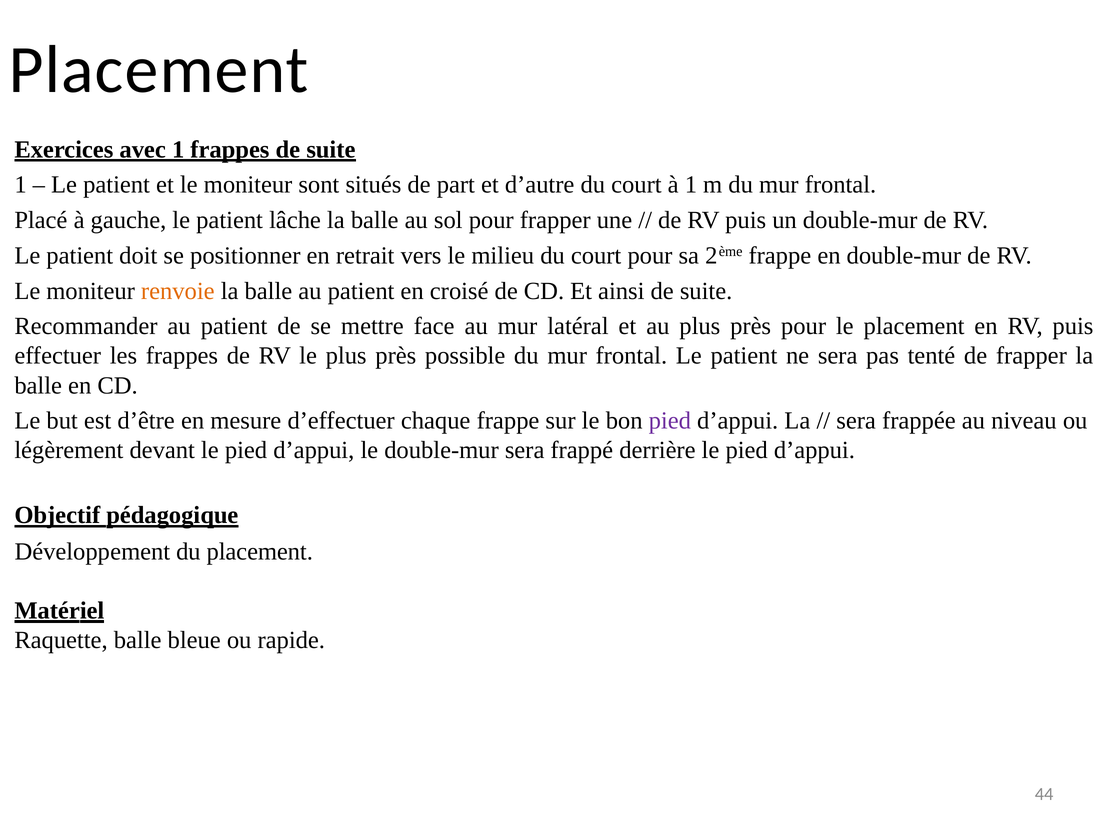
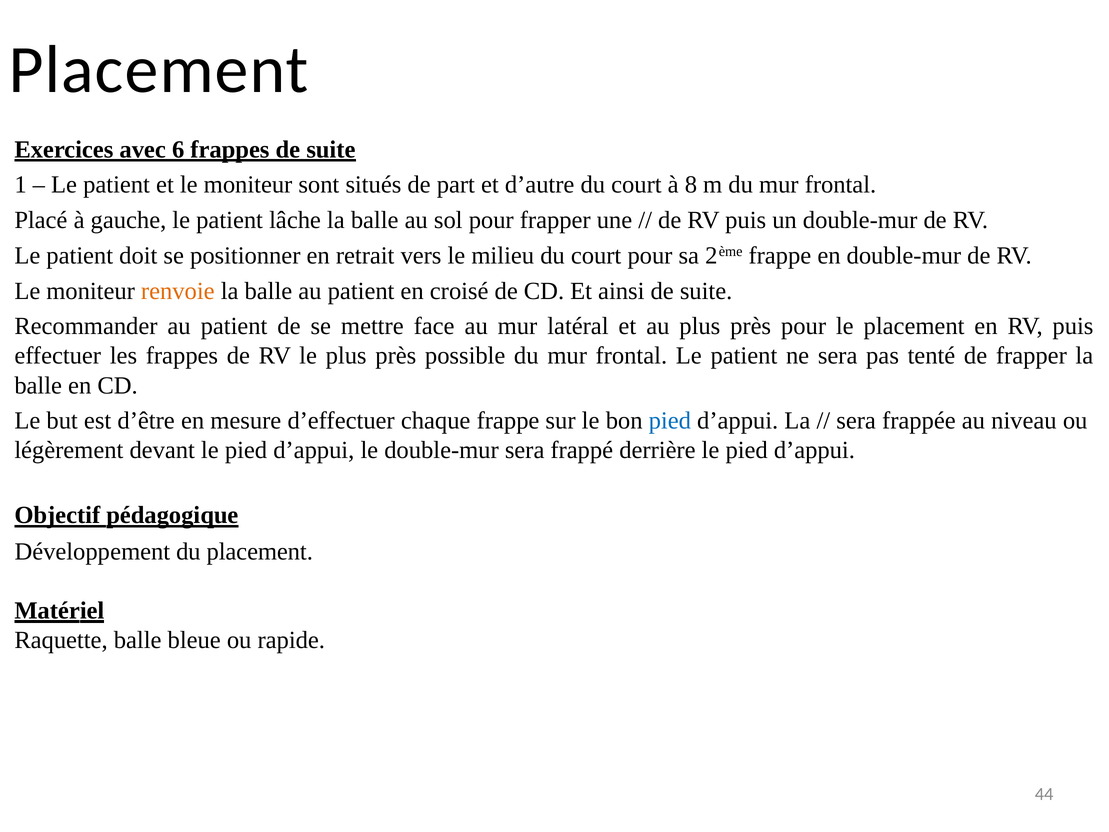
avec 1: 1 -> 6
à 1: 1 -> 8
pied at (670, 421) colour: purple -> blue
